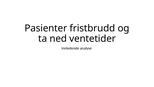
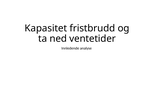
Pasienter: Pasienter -> Kapasitet
